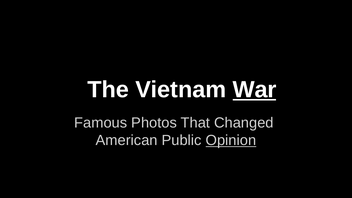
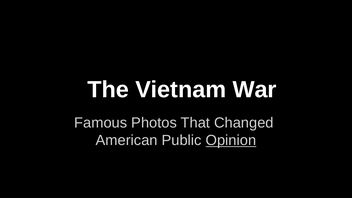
War underline: present -> none
